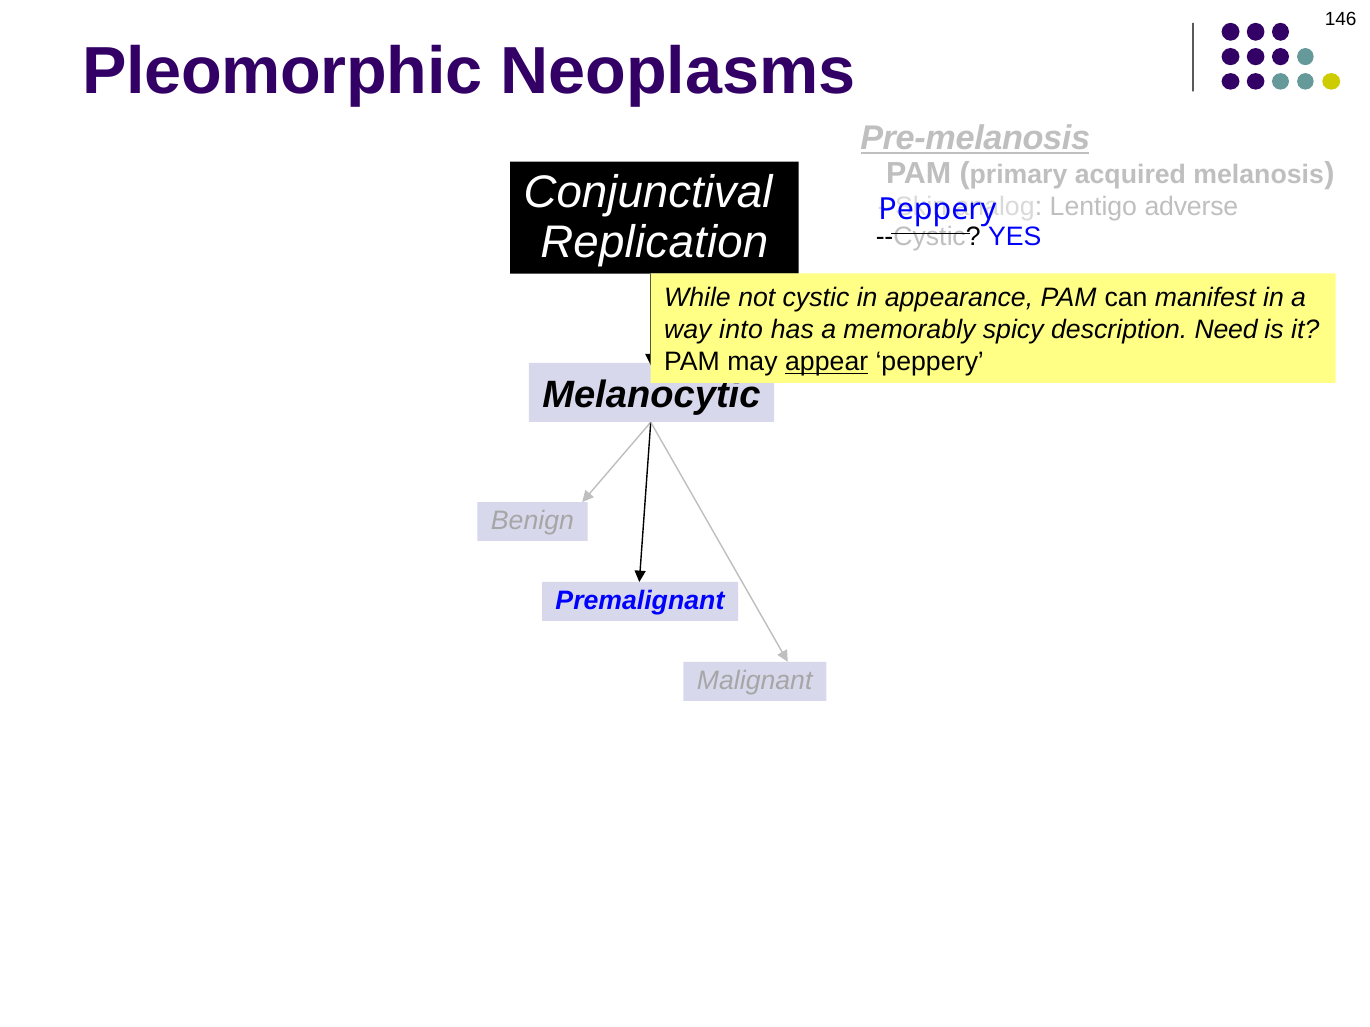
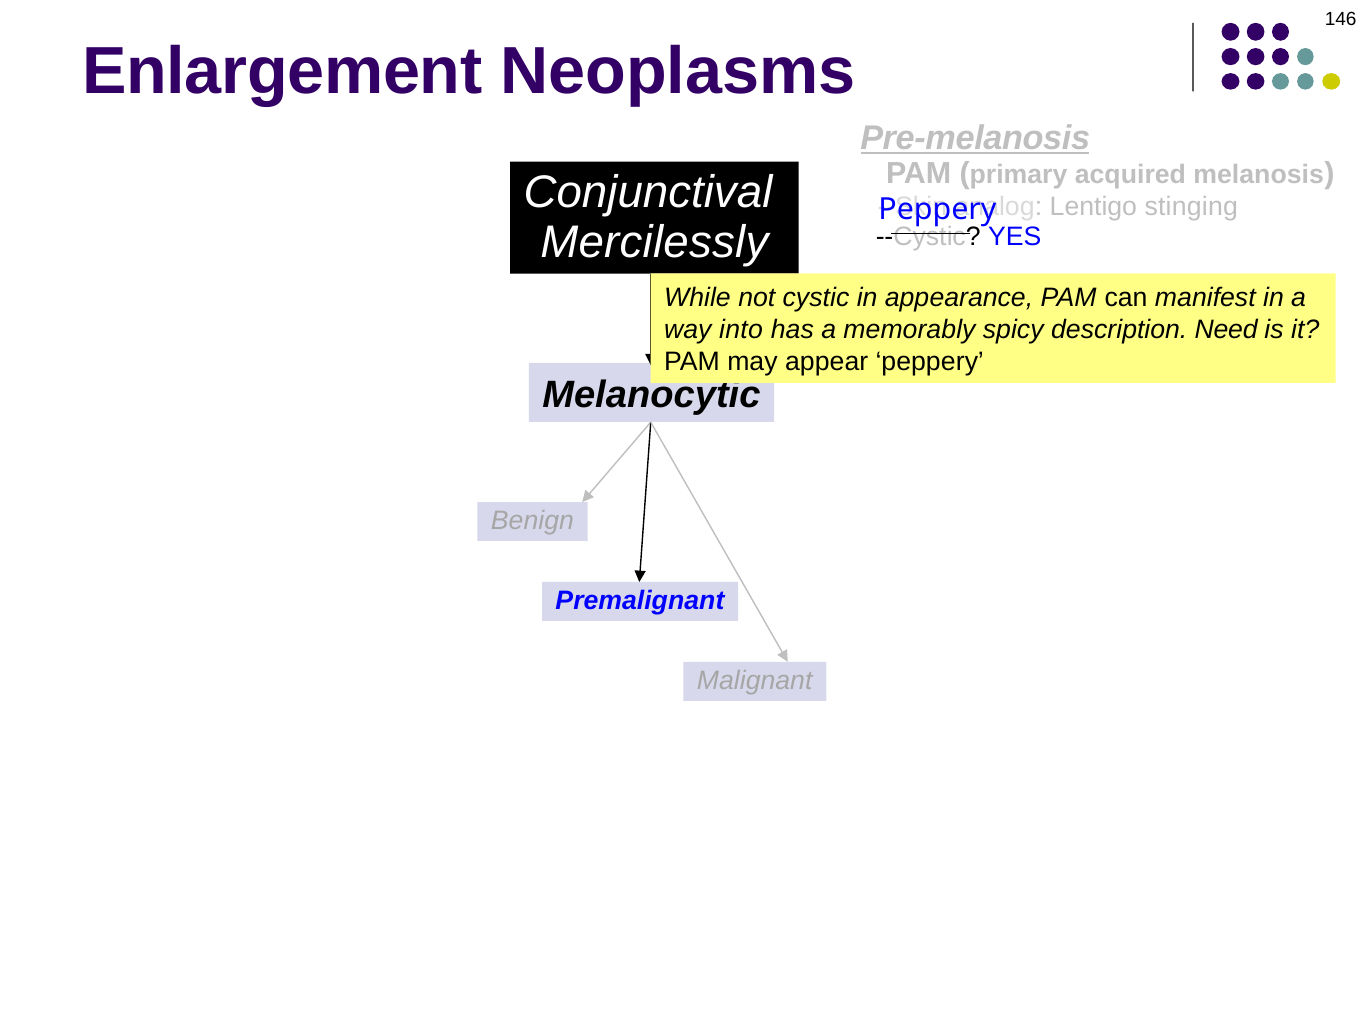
Pleomorphic: Pleomorphic -> Enlargement
adverse: adverse -> stinging
Replication: Replication -> Mercilessly
appear underline: present -> none
